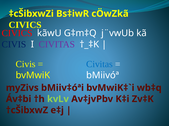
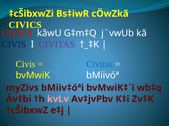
kvLv colour: light green -> pink
